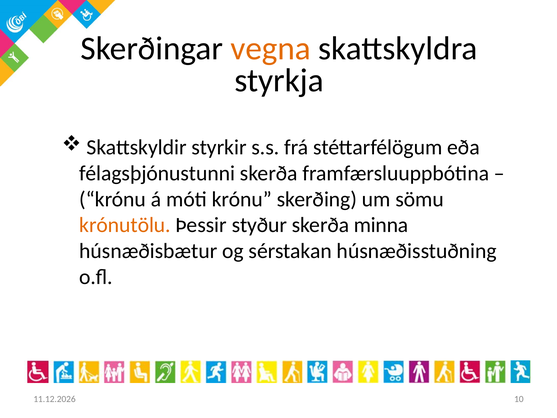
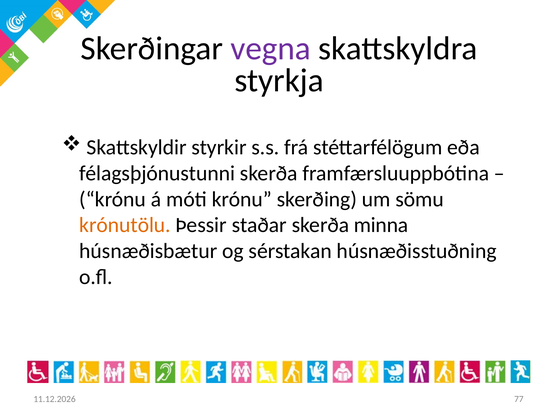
vegna colour: orange -> purple
styður: styður -> staðar
10: 10 -> 77
